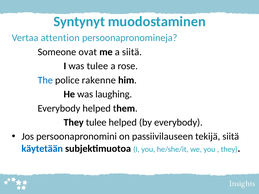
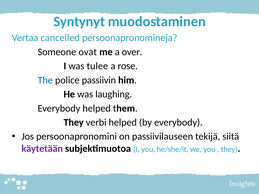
attention: attention -> cancelled
a siitä: siitä -> over
rakenne: rakenne -> passiivin
They tulee: tulee -> verbi
käytetään colour: blue -> purple
